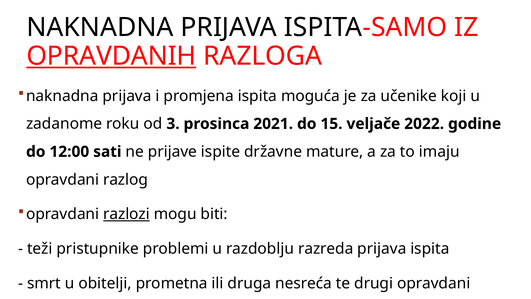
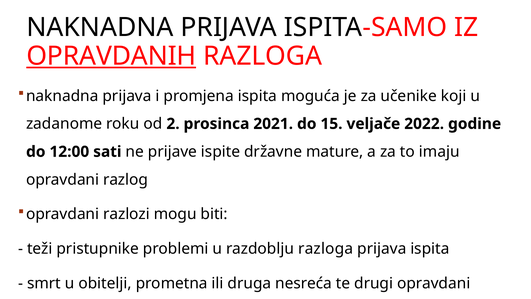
3: 3 -> 2
razlozi at (126, 214) underline: present -> none
razdoblju razreda: razreda -> razloga
